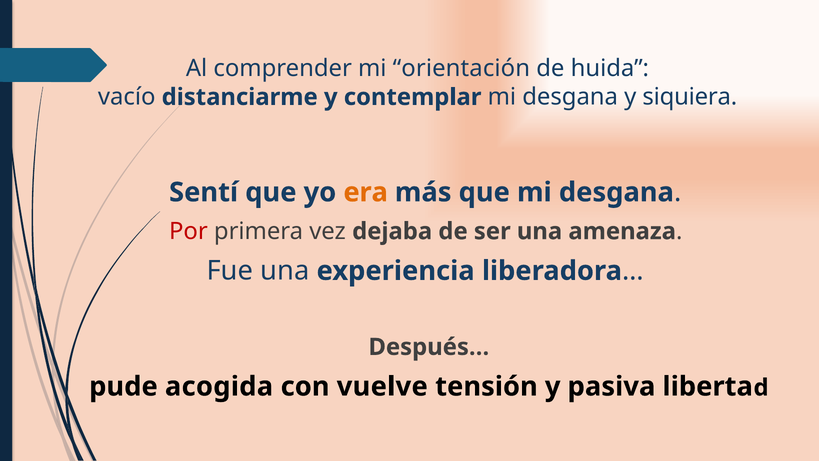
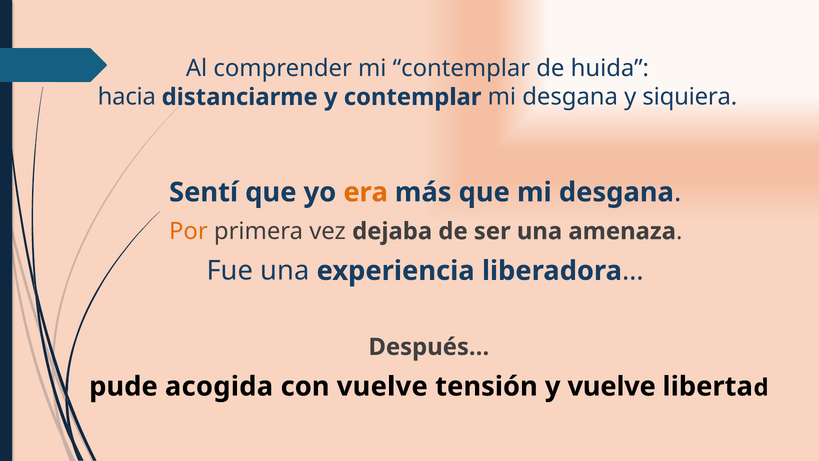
mi orientación: orientación -> contemplar
vacío: vacío -> hacia
Por colour: red -> orange
y pasiva: pasiva -> vuelve
